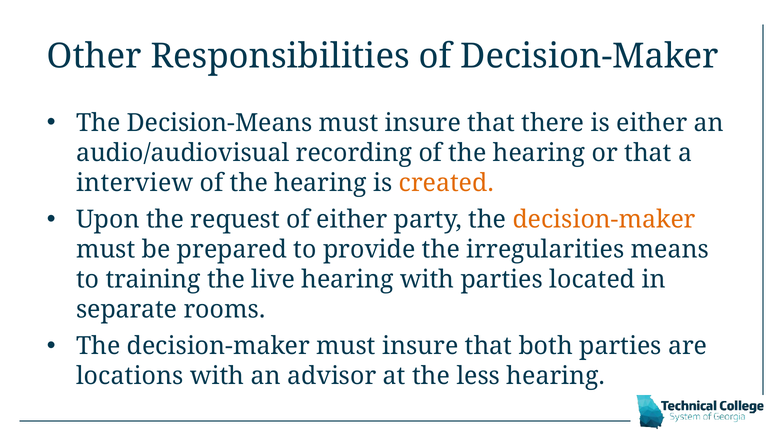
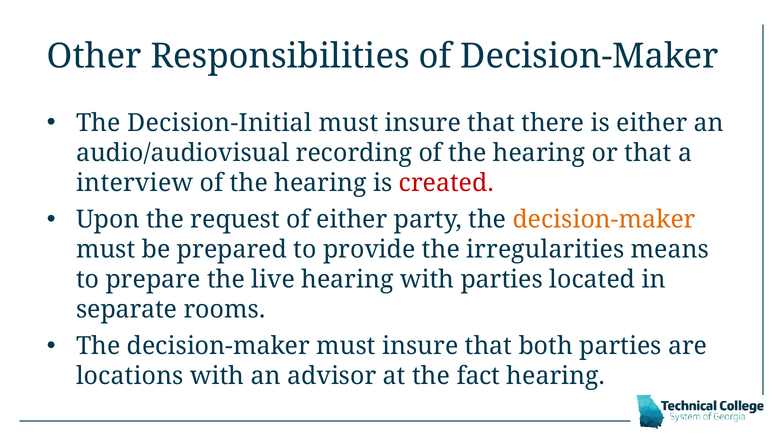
Decision-Means: Decision-Means -> Decision-Initial
created colour: orange -> red
training: training -> prepare
less: less -> fact
